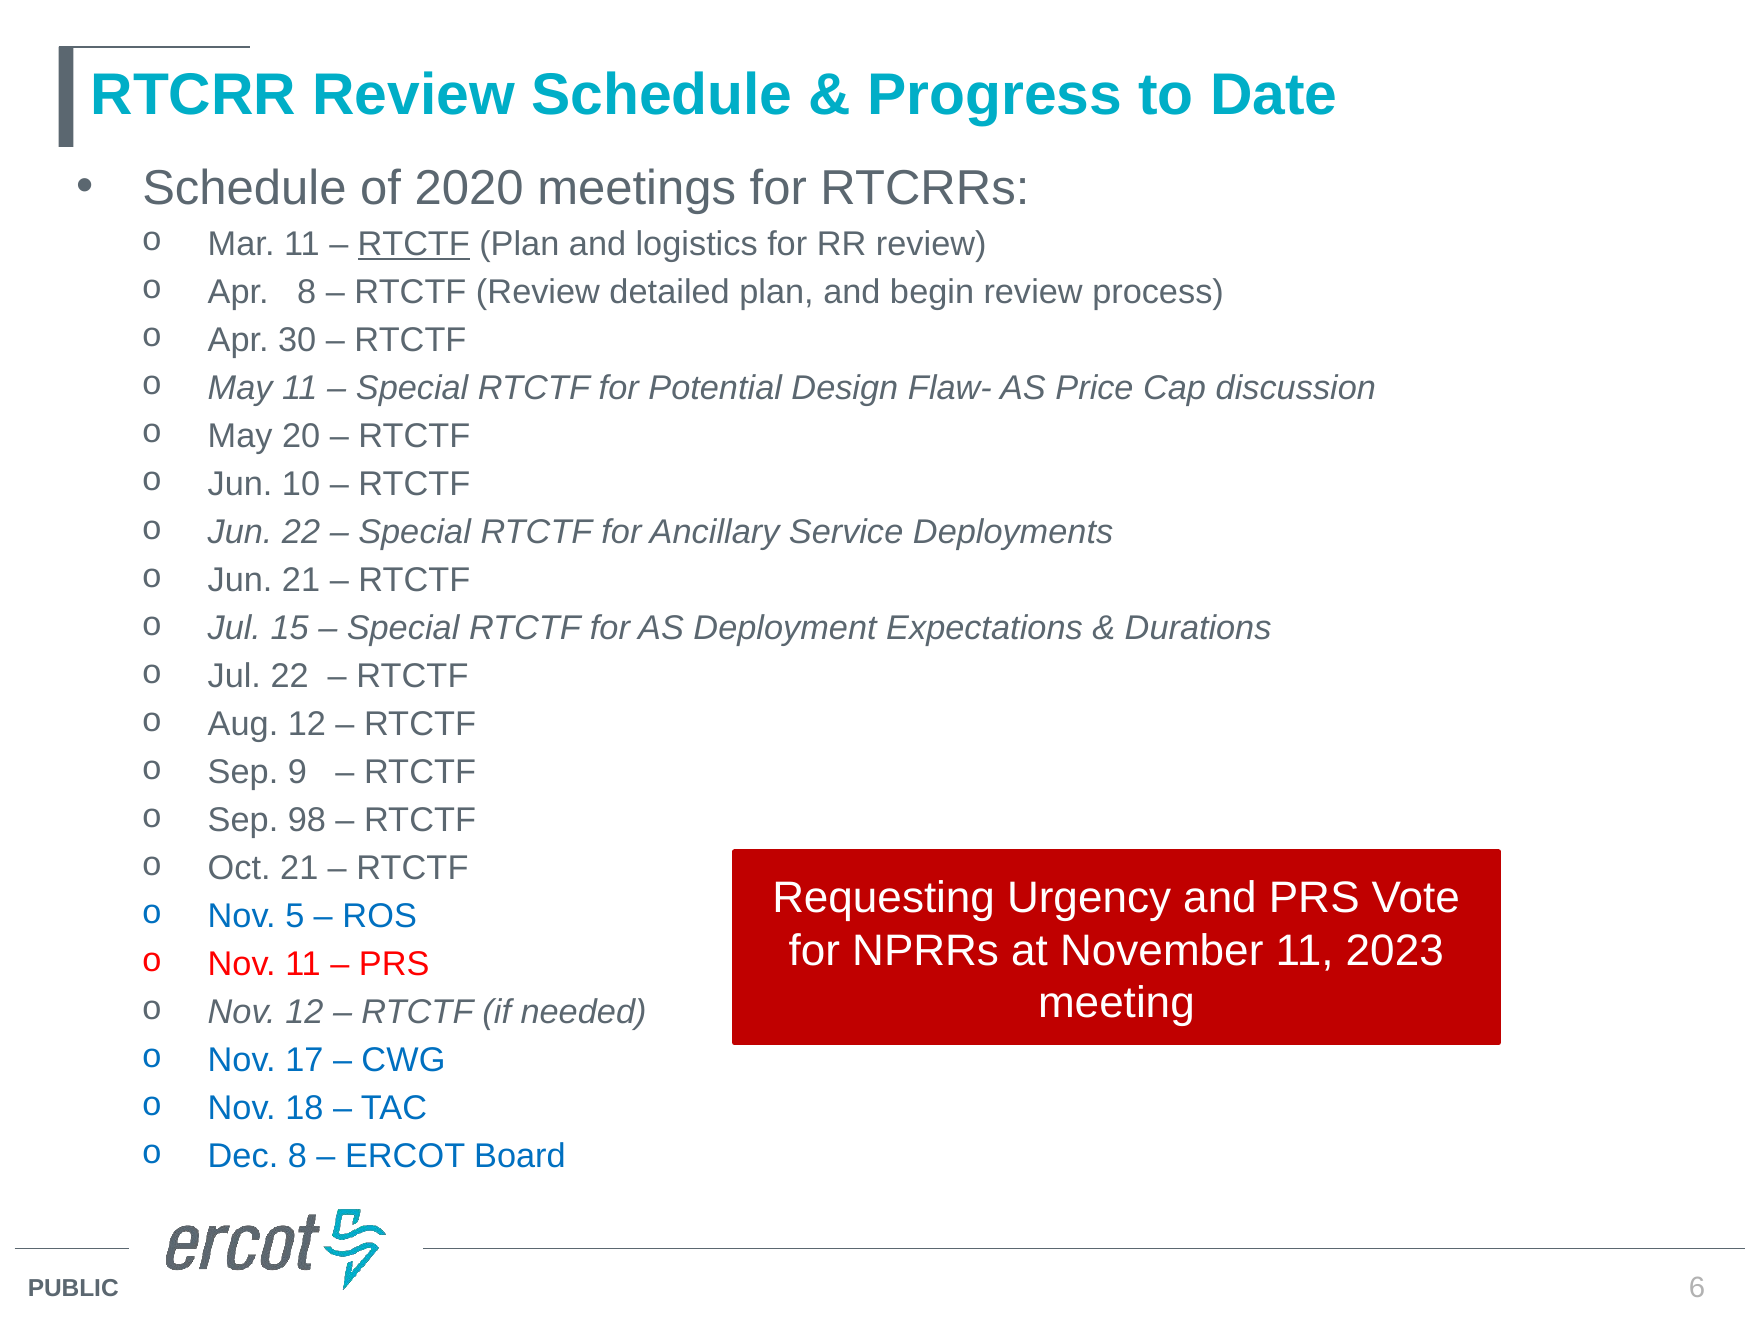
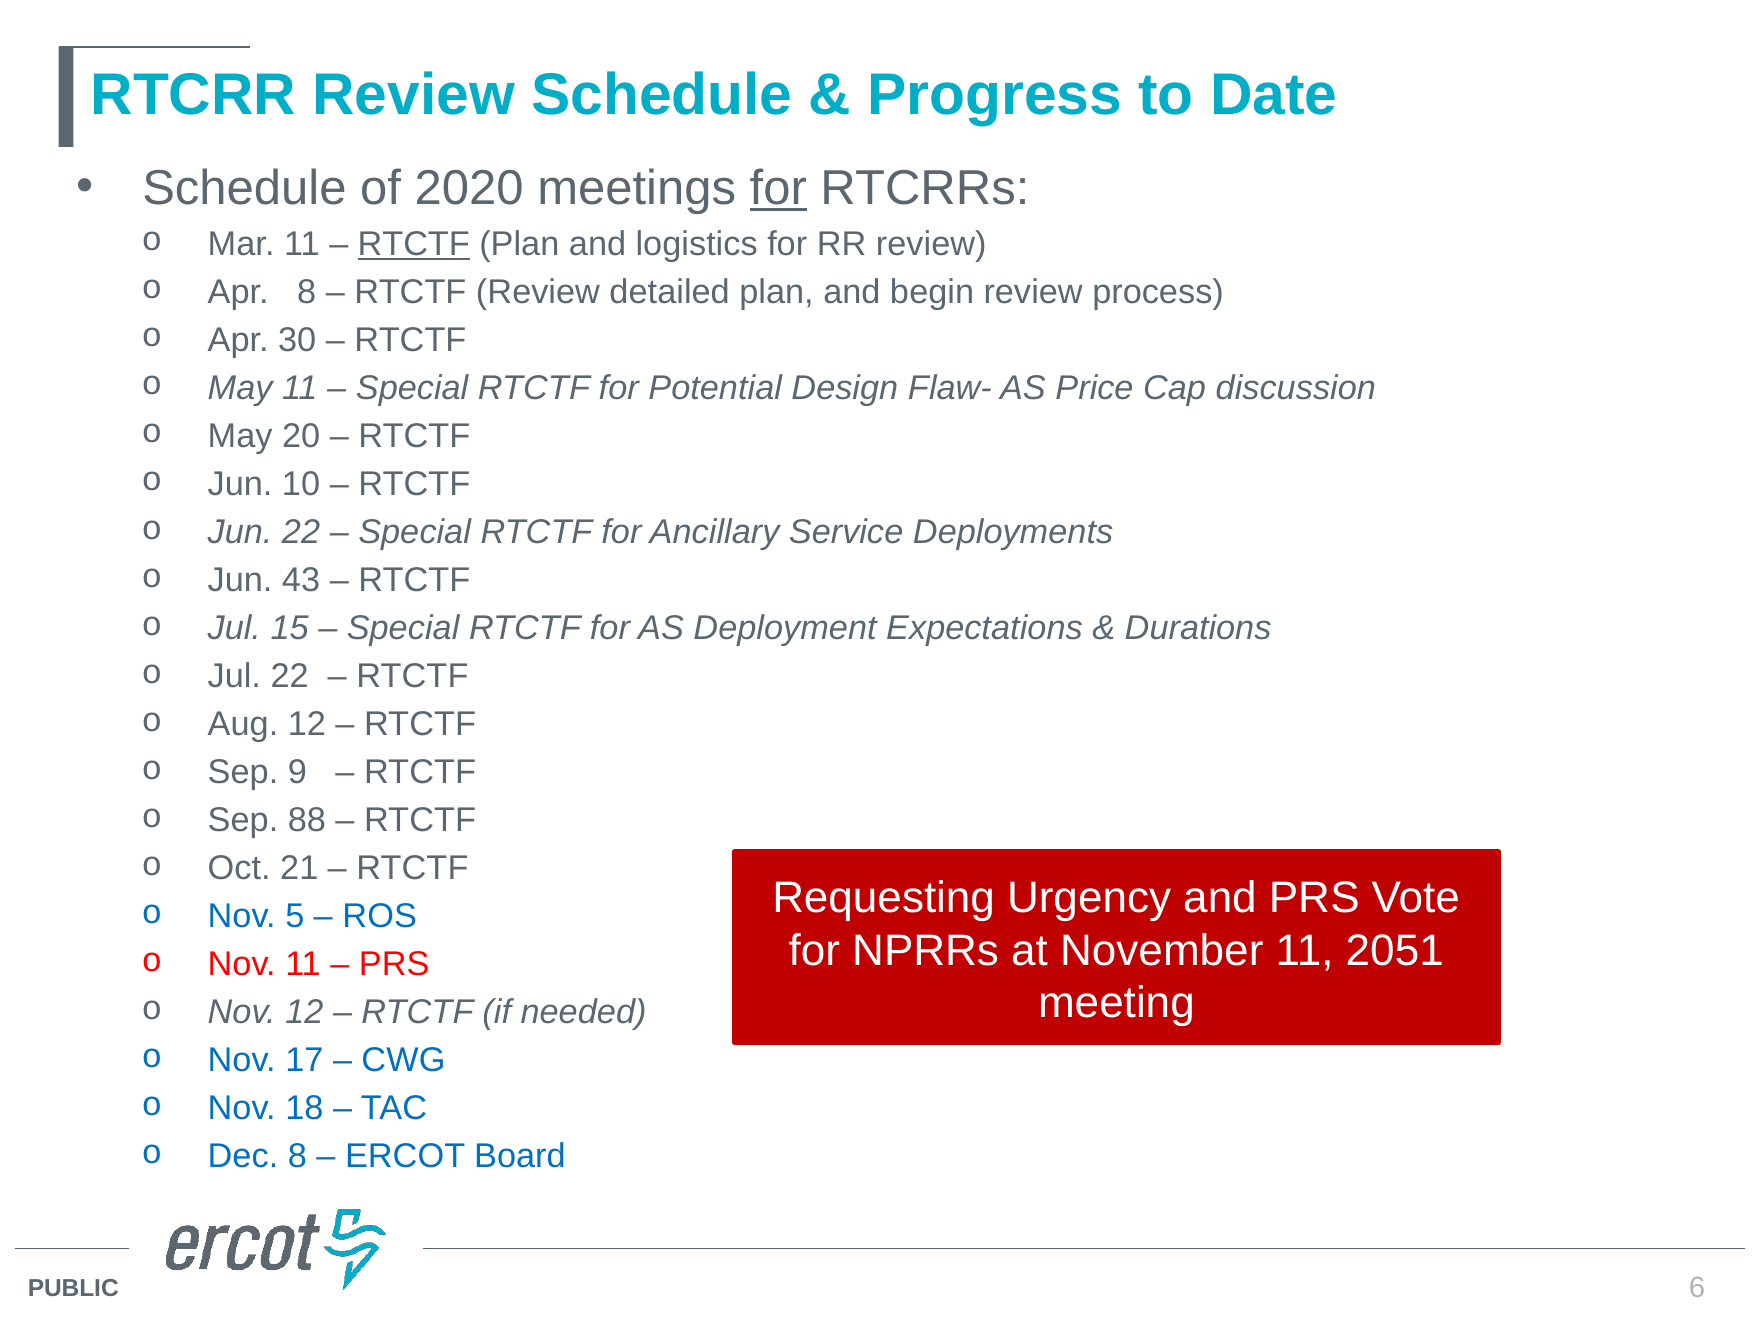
for at (778, 188) underline: none -> present
Jun 21: 21 -> 43
98: 98 -> 88
2023: 2023 -> 2051
